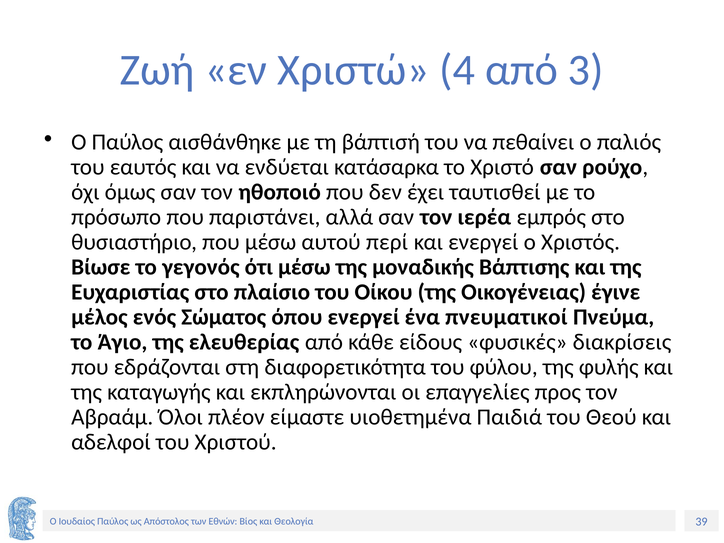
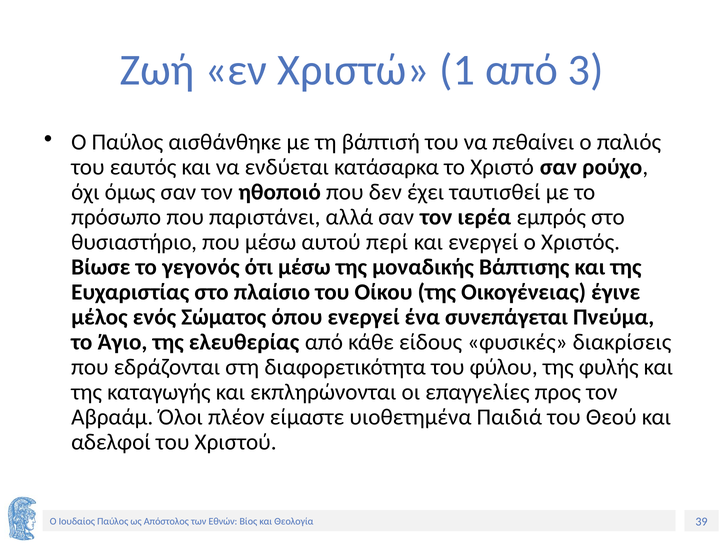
4: 4 -> 1
πνευματικοί: πνευματικοί -> συνεπάγεται
